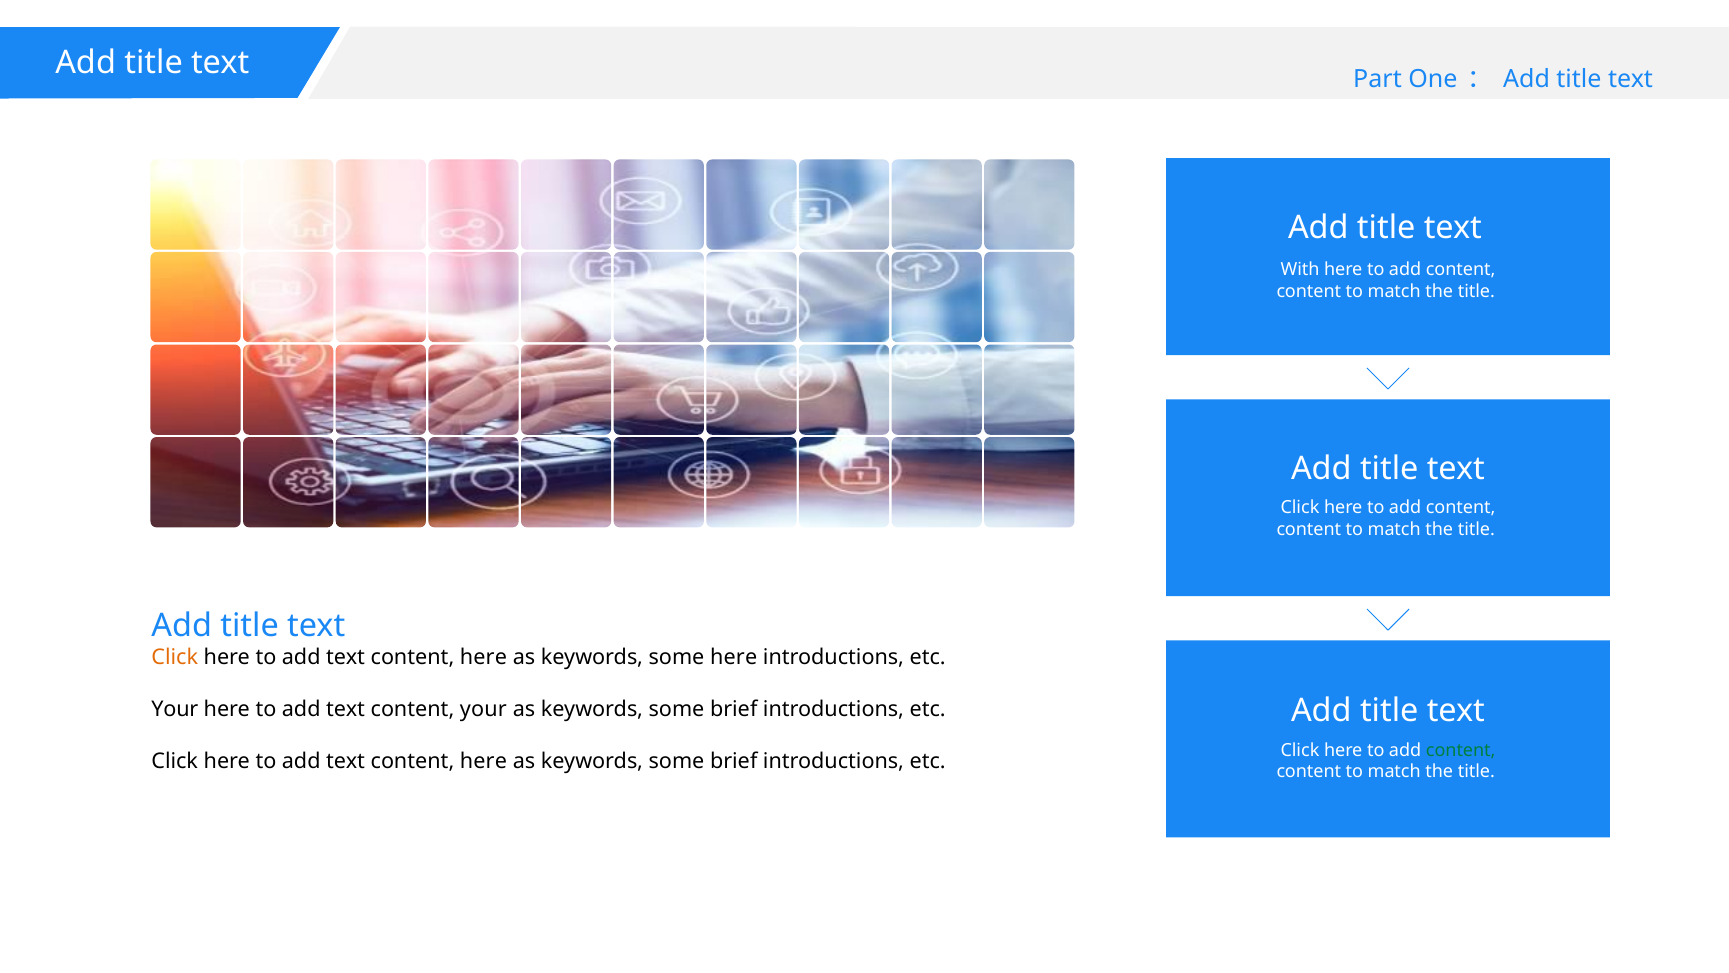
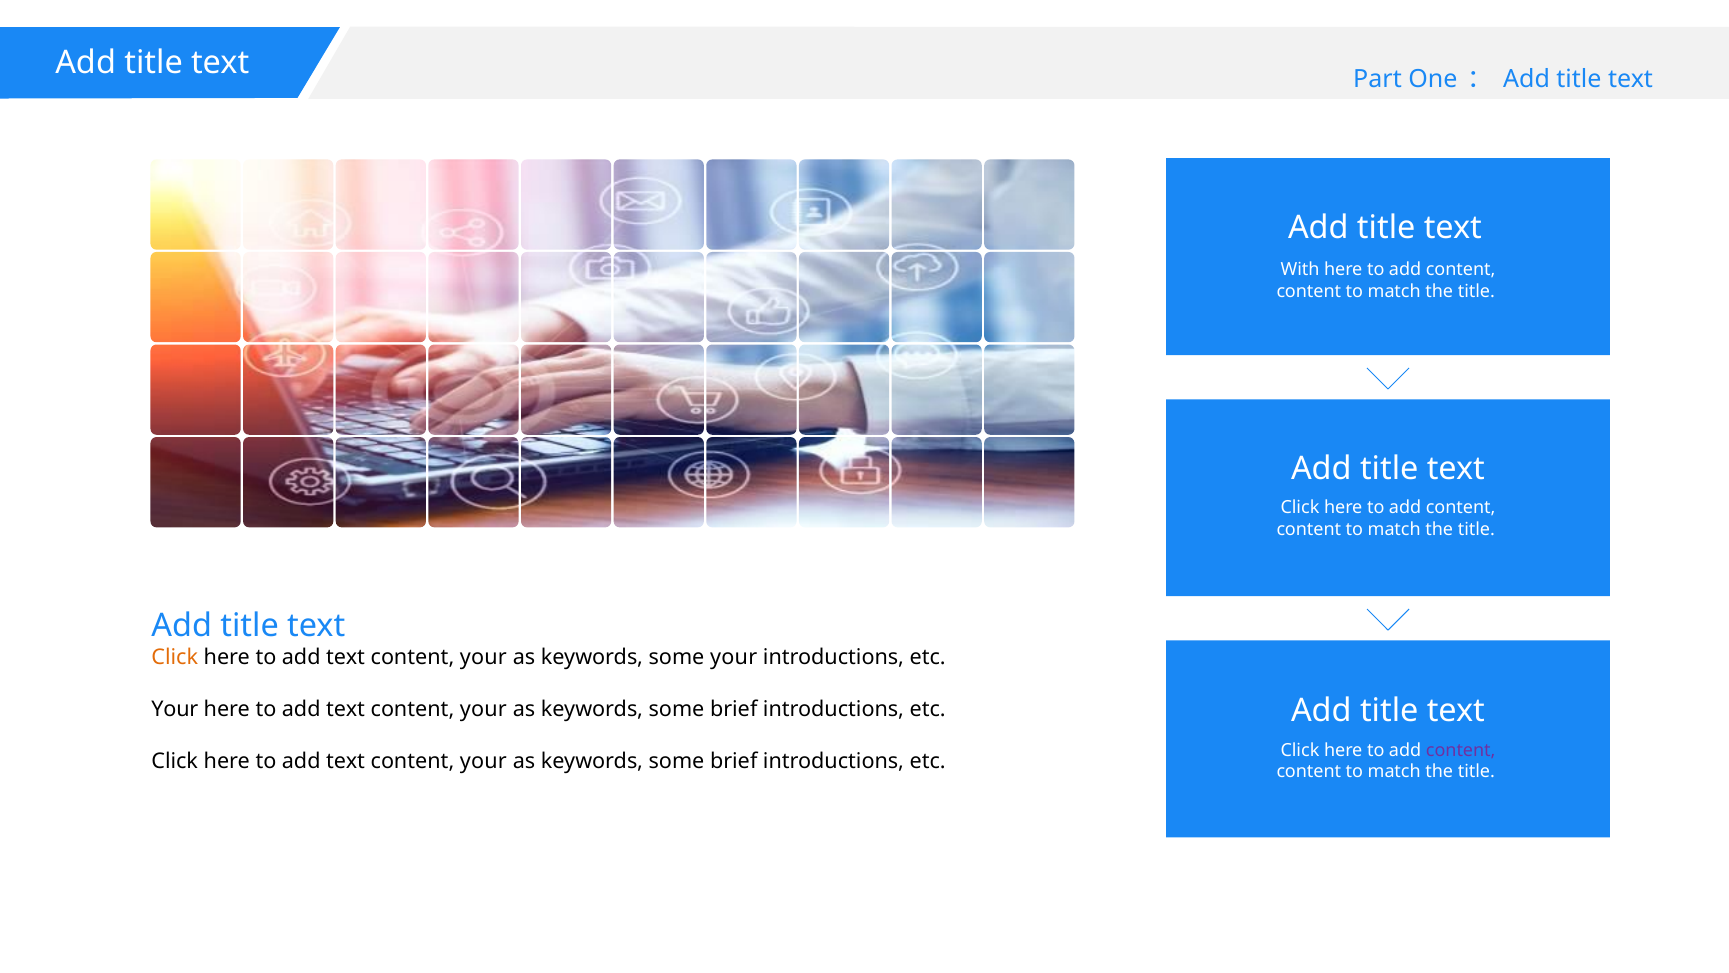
here at (483, 657): here -> your
some here: here -> your
content at (1461, 750) colour: green -> purple
here at (483, 761): here -> your
